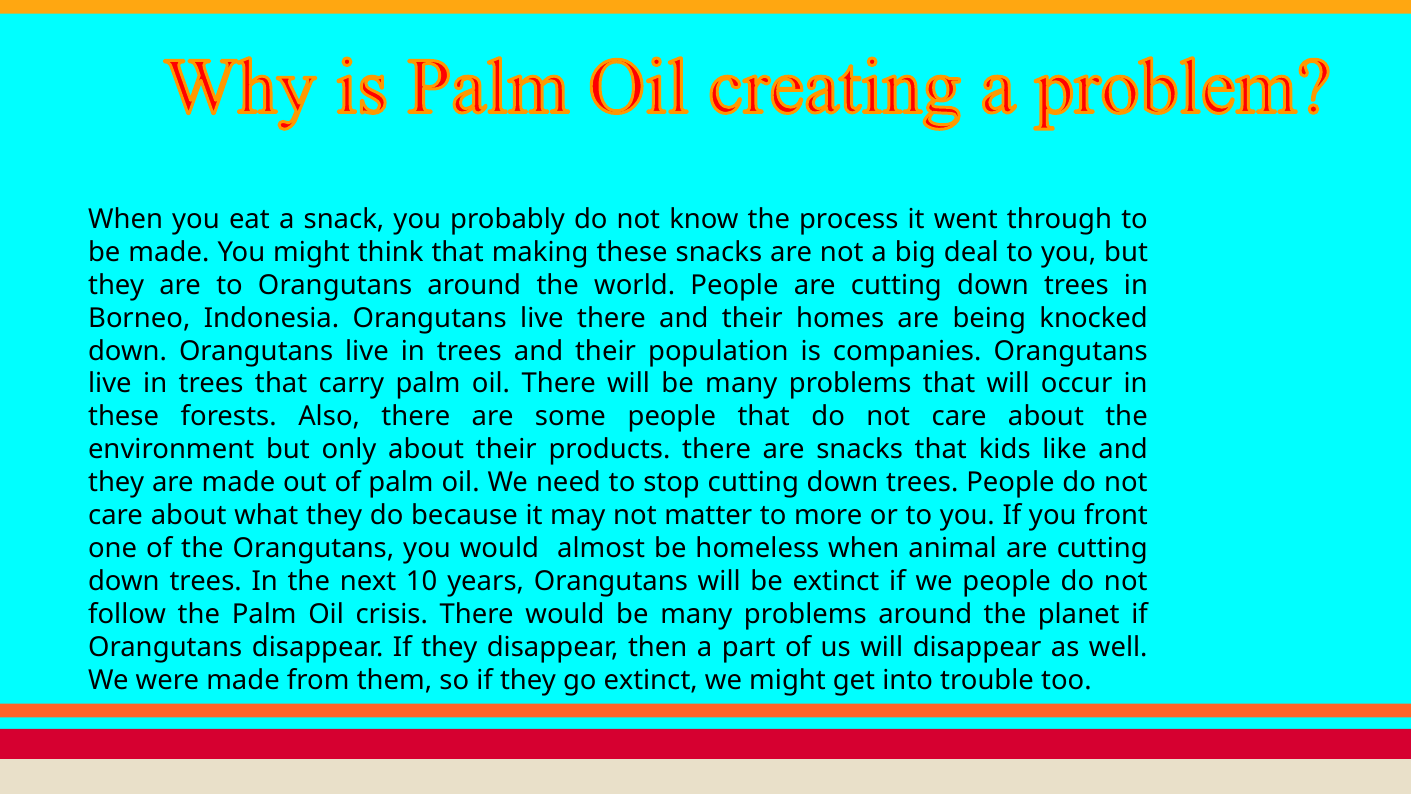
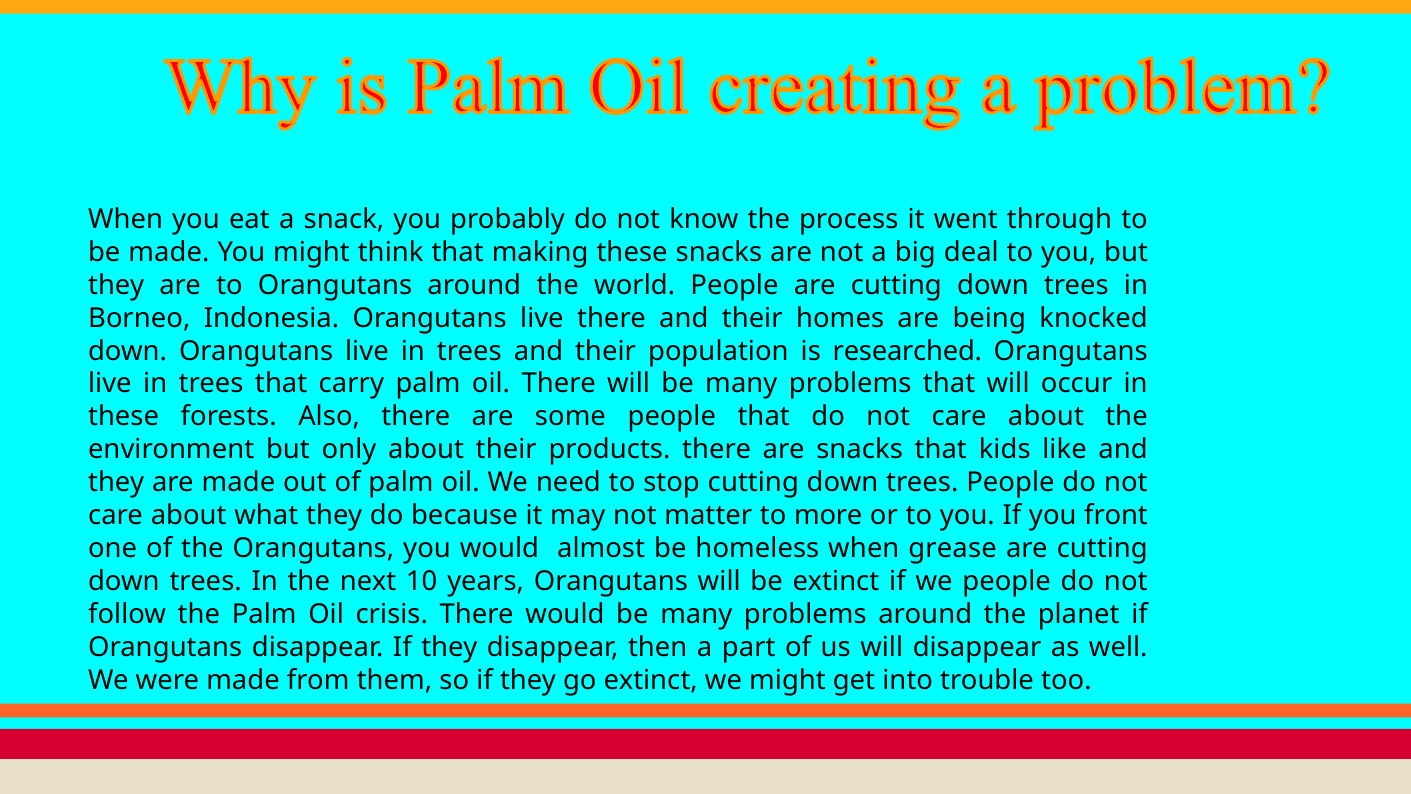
companies: companies -> researched
animal: animal -> grease
